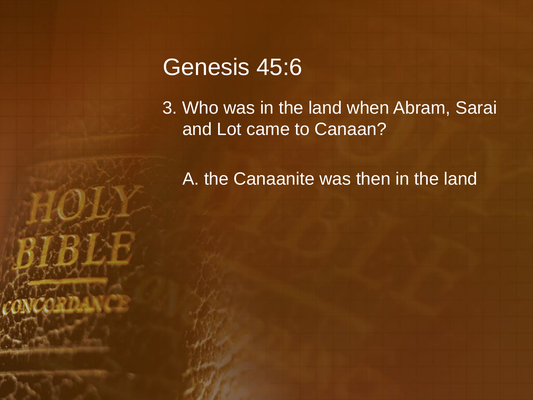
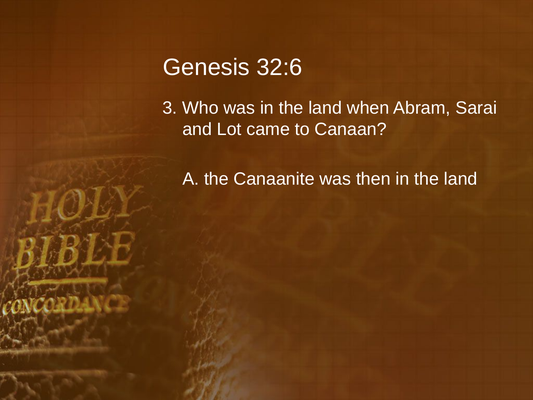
45:6: 45:6 -> 32:6
